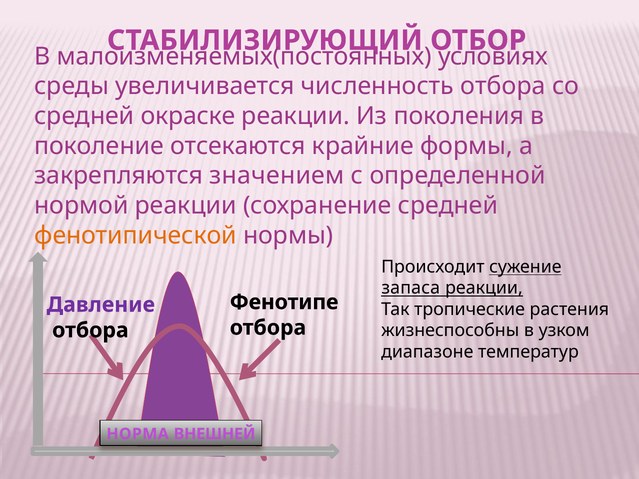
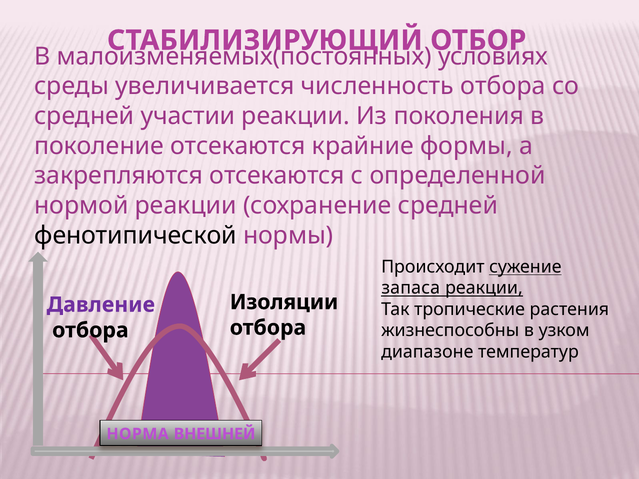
окраске: окраске -> участии
закрепляются значением: значением -> отсекаются
фенотипической colour: orange -> black
Фенотипе: Фенотипе -> Изоляции
